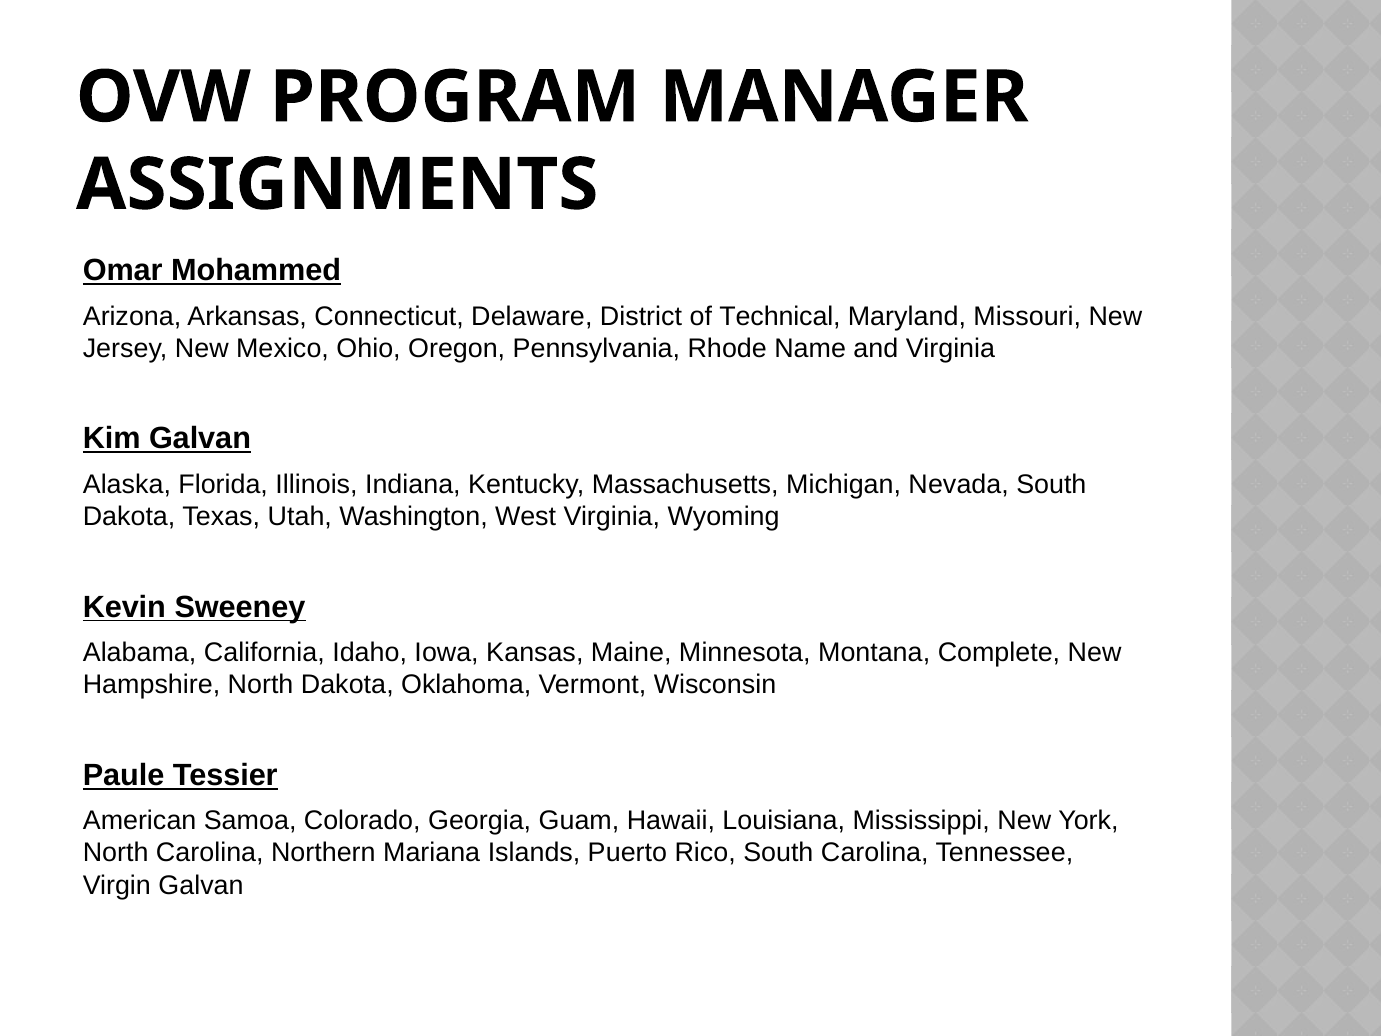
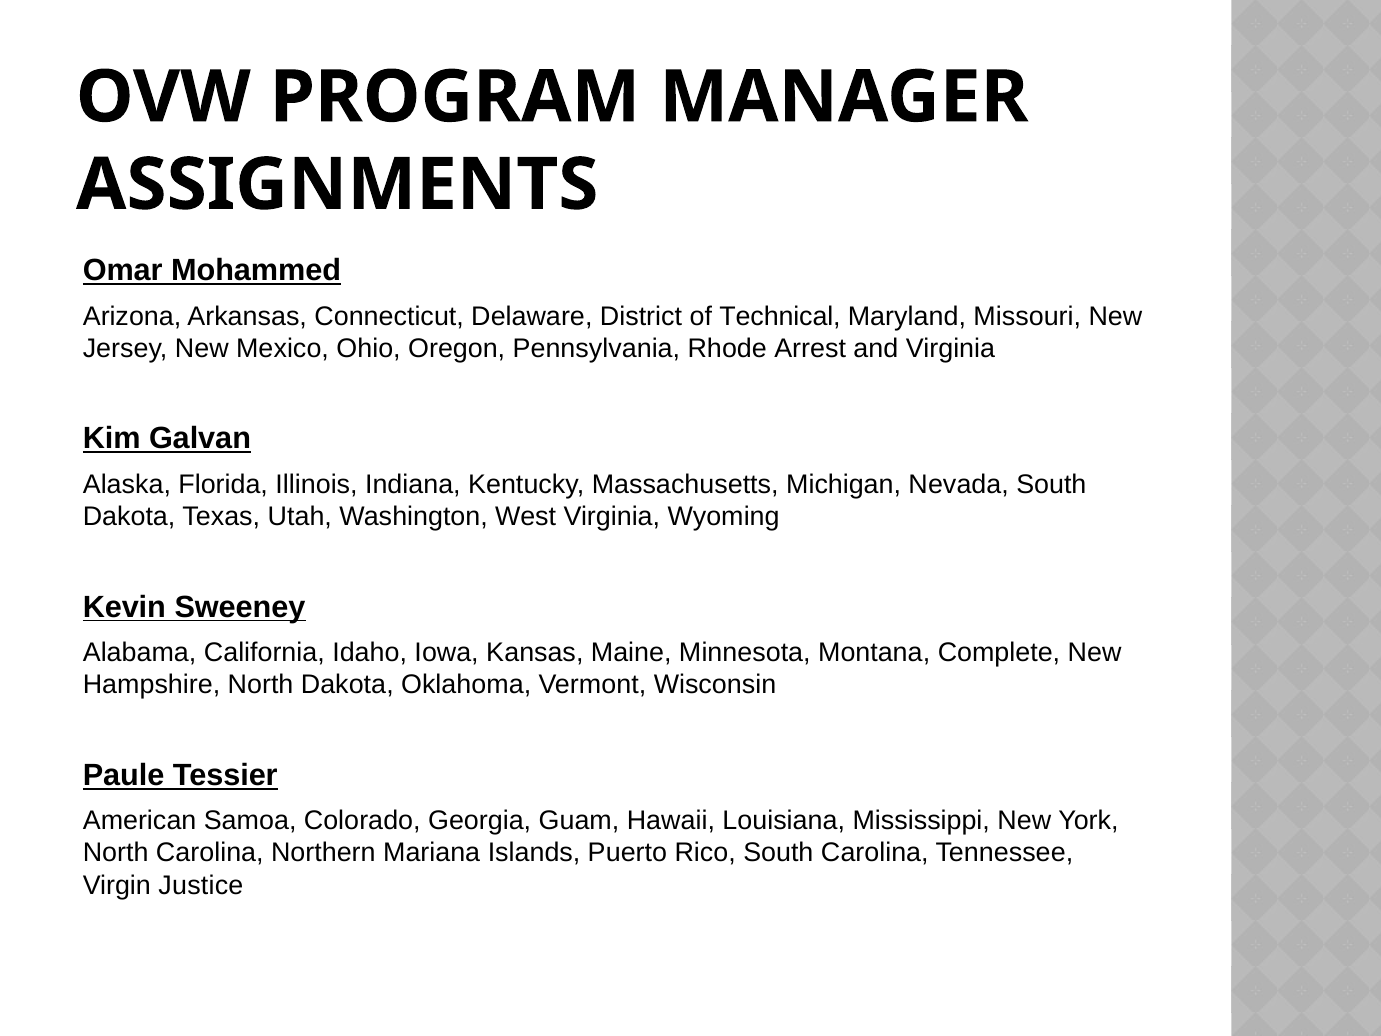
Name: Name -> Arrest
Virgin Galvan: Galvan -> Justice
